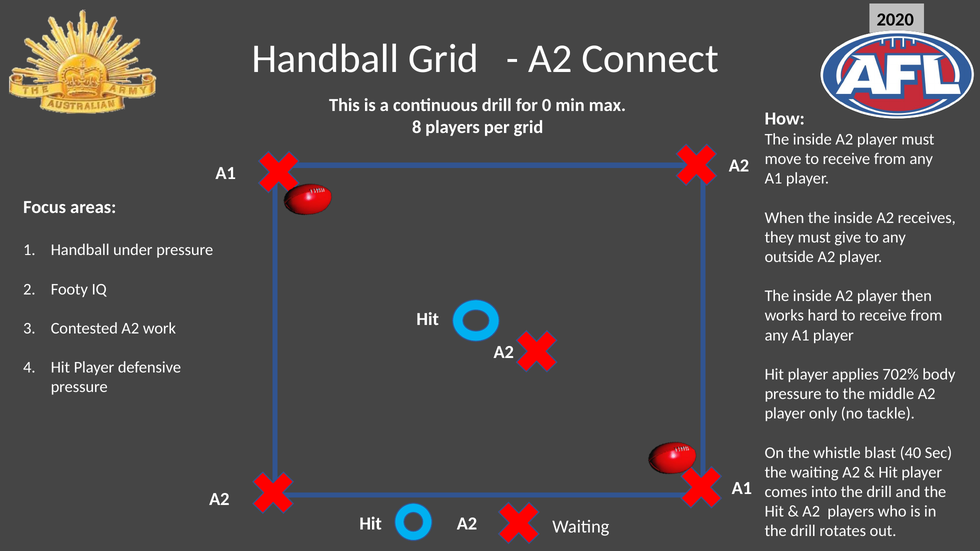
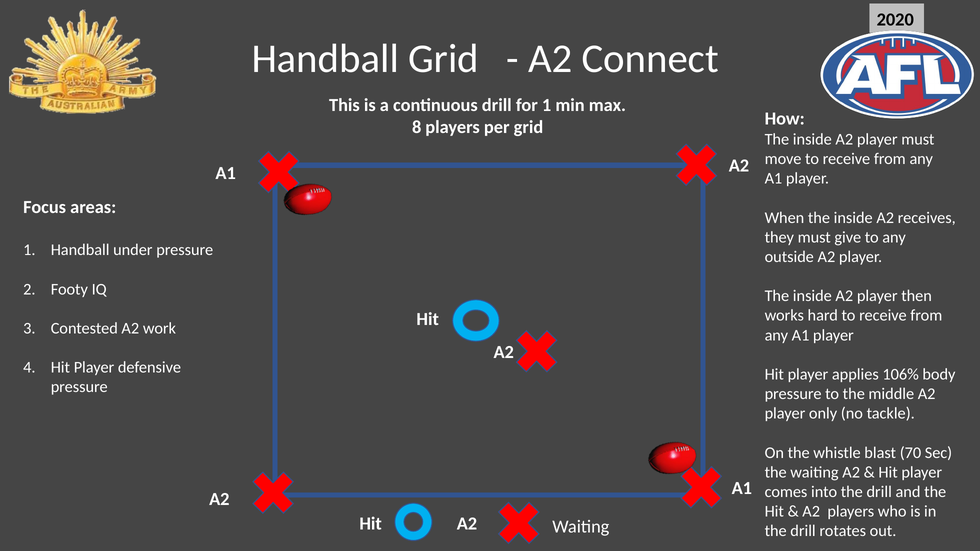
for 0: 0 -> 1
702%: 702% -> 106%
40: 40 -> 70
